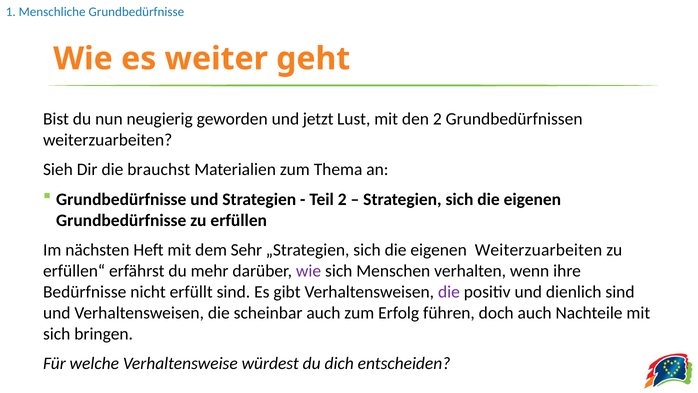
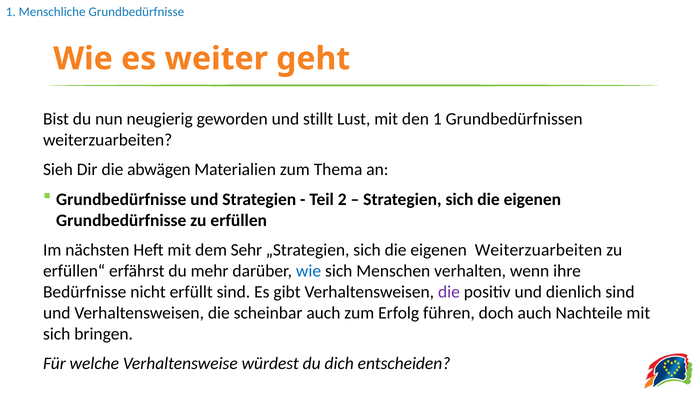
jetzt: jetzt -> stillt
den 2: 2 -> 1
brauchst: brauchst -> abwägen
wie at (309, 271) colour: purple -> blue
